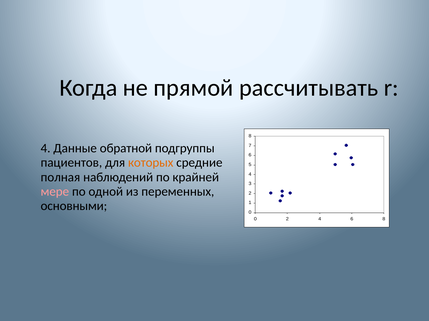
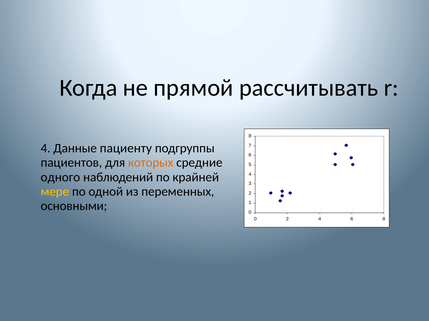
обратной: обратной -> пациенту
полная: полная -> одного
мере colour: pink -> yellow
